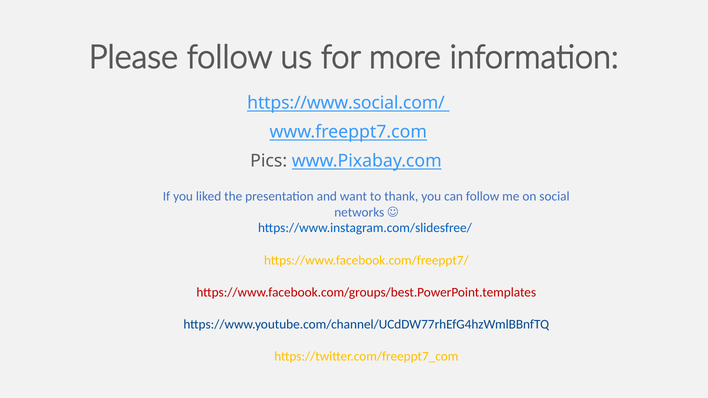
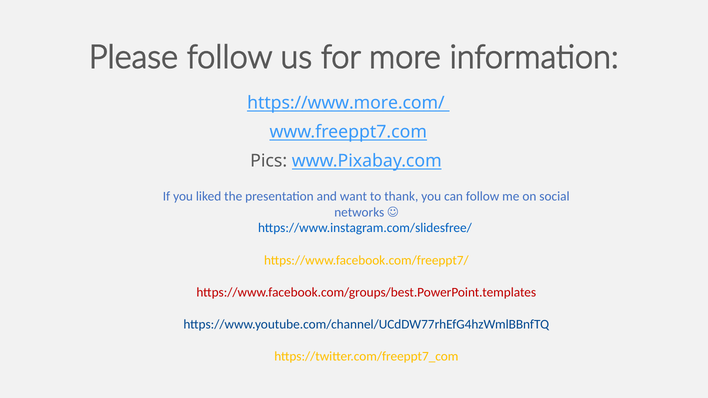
https://www.social.com/: https://www.social.com/ -> https://www.more.com/
